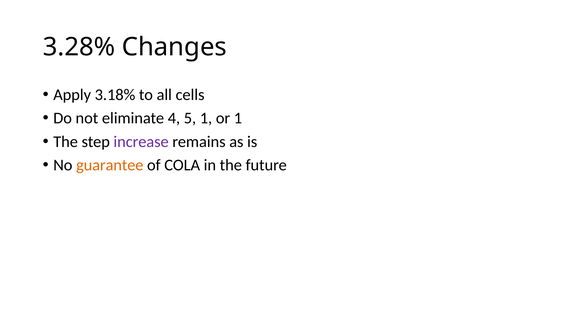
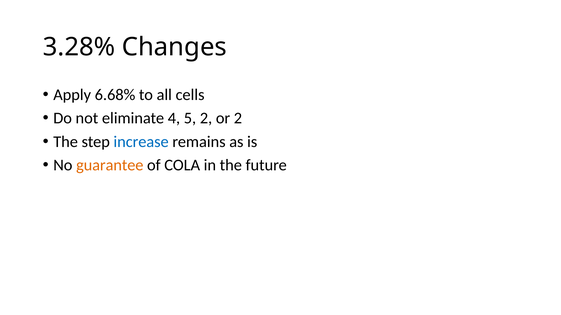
3.18%: 3.18% -> 6.68%
5 1: 1 -> 2
or 1: 1 -> 2
increase colour: purple -> blue
